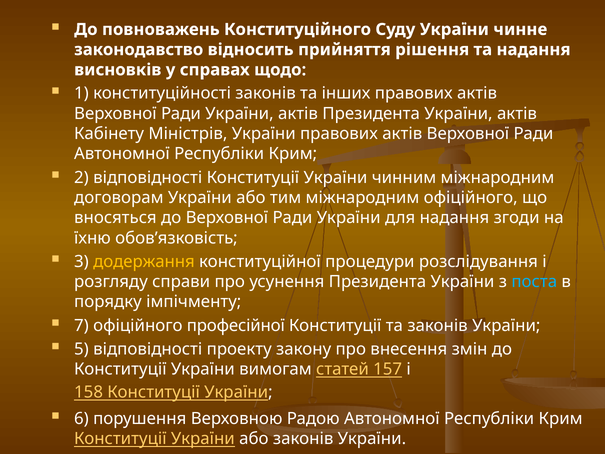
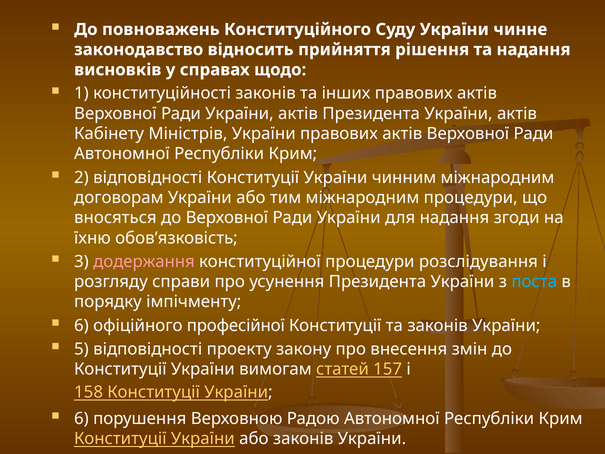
міжнародним офіційного: офіційного -> процедури
додержання colour: yellow -> pink
7 at (81, 325): 7 -> 6
